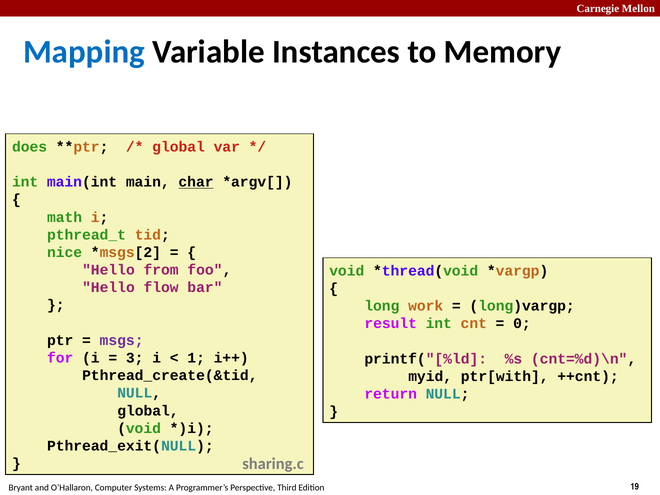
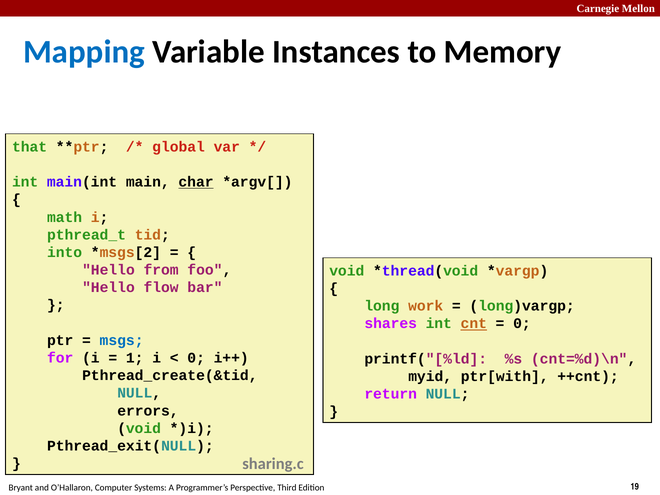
does: does -> that
nice: nice -> into
result: result -> shares
cnt underline: none -> present
msgs colour: purple -> blue
3: 3 -> 1
1 at (196, 358): 1 -> 0
global at (148, 411): global -> errors
